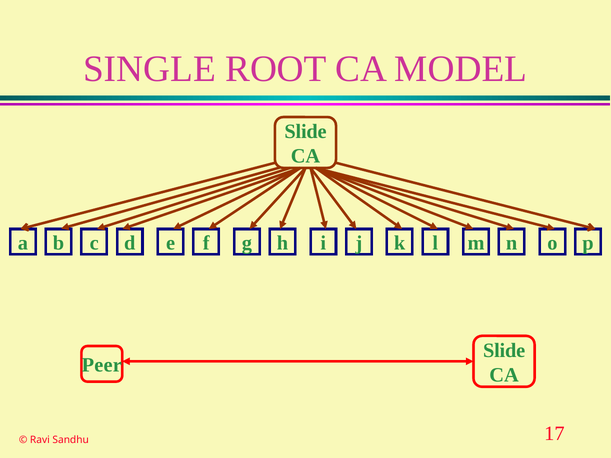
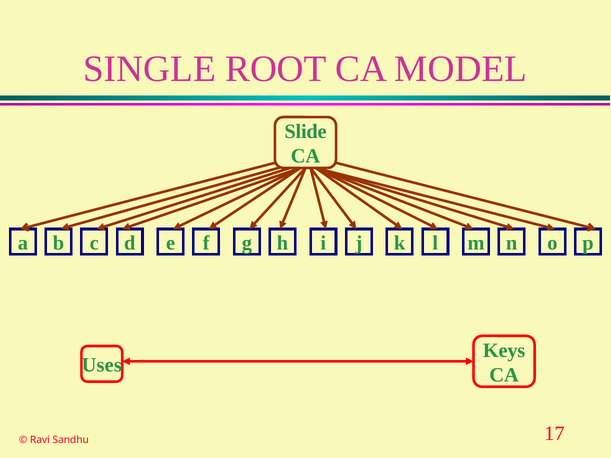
Slide at (504, 351): Slide -> Keys
Peer: Peer -> Uses
